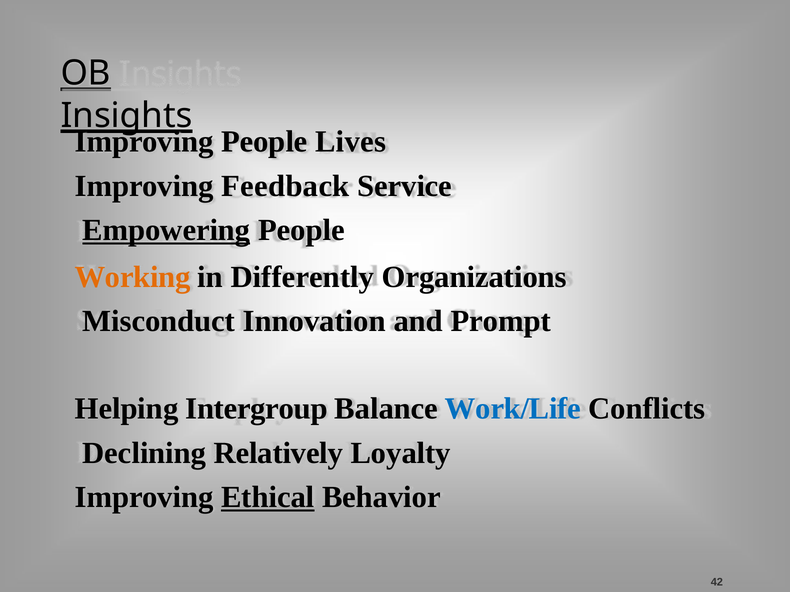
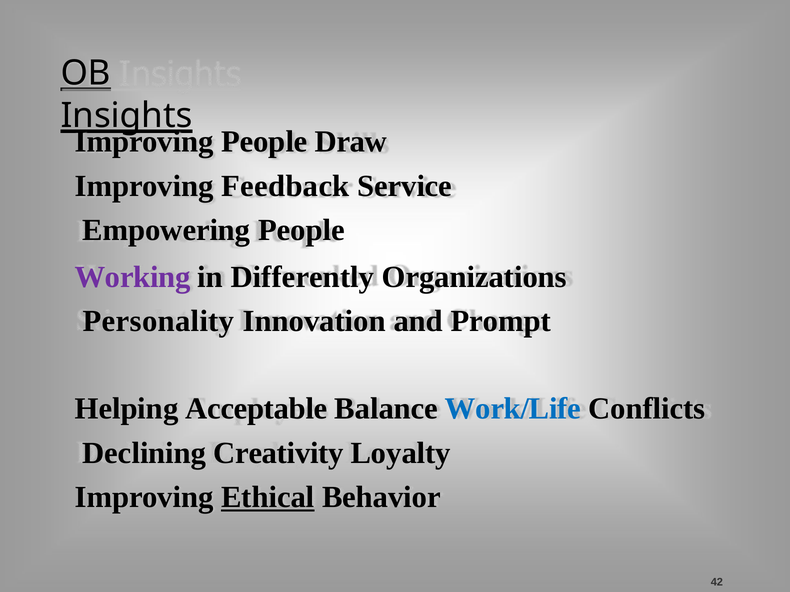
Lives: Lives -> Draw
Empowering underline: present -> none
Working colour: orange -> purple
Misconduct: Misconduct -> Personality
Intergroup: Intergroup -> Acceptable
Relatively: Relatively -> Creativity
